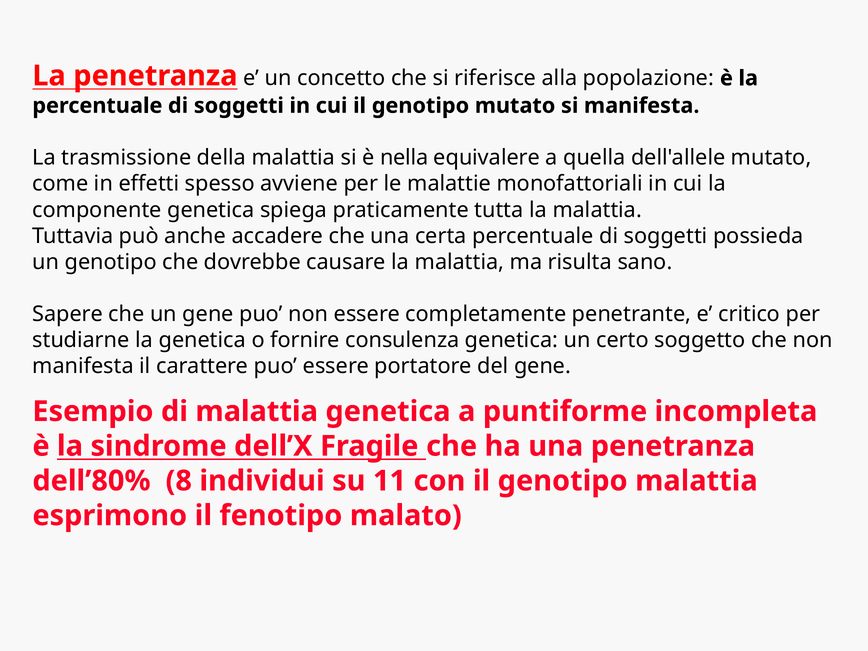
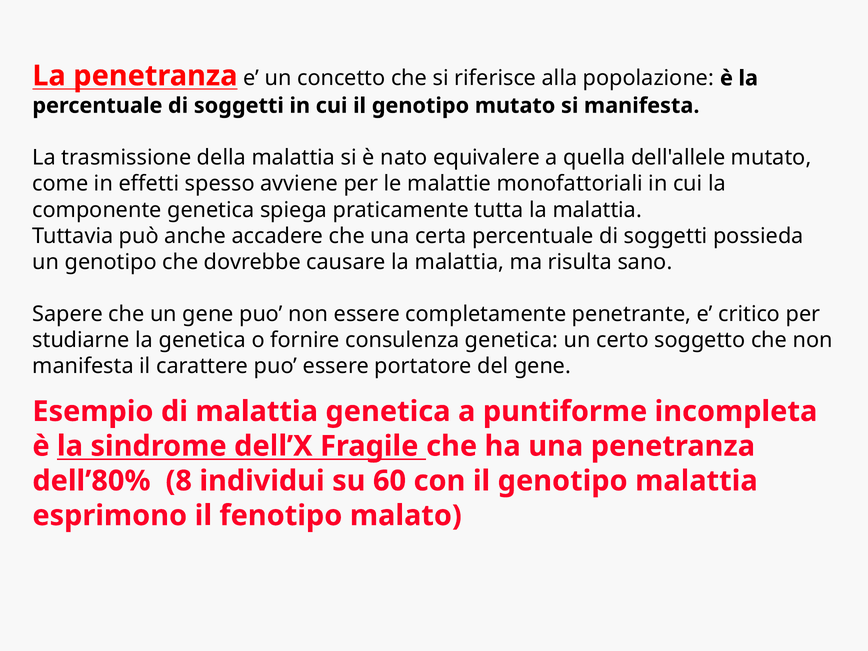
nella: nella -> nato
11: 11 -> 60
